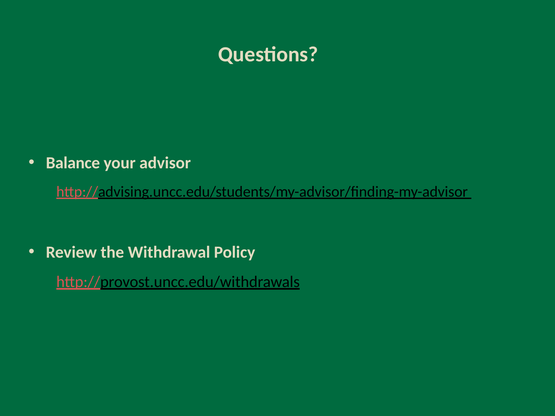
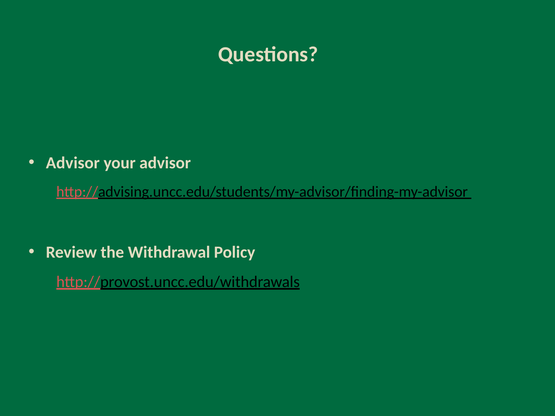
Balance at (73, 163): Balance -> Advisor
